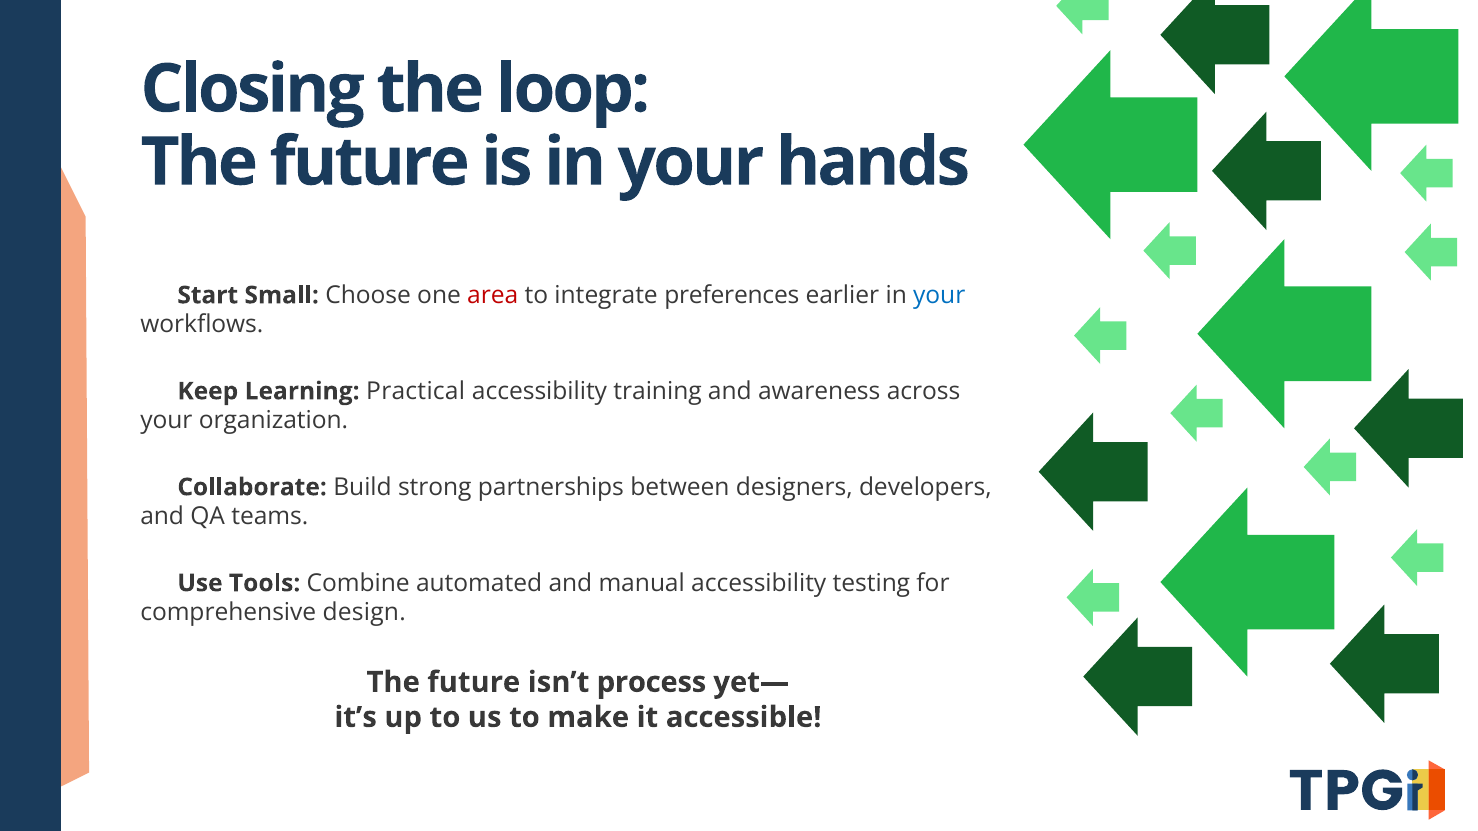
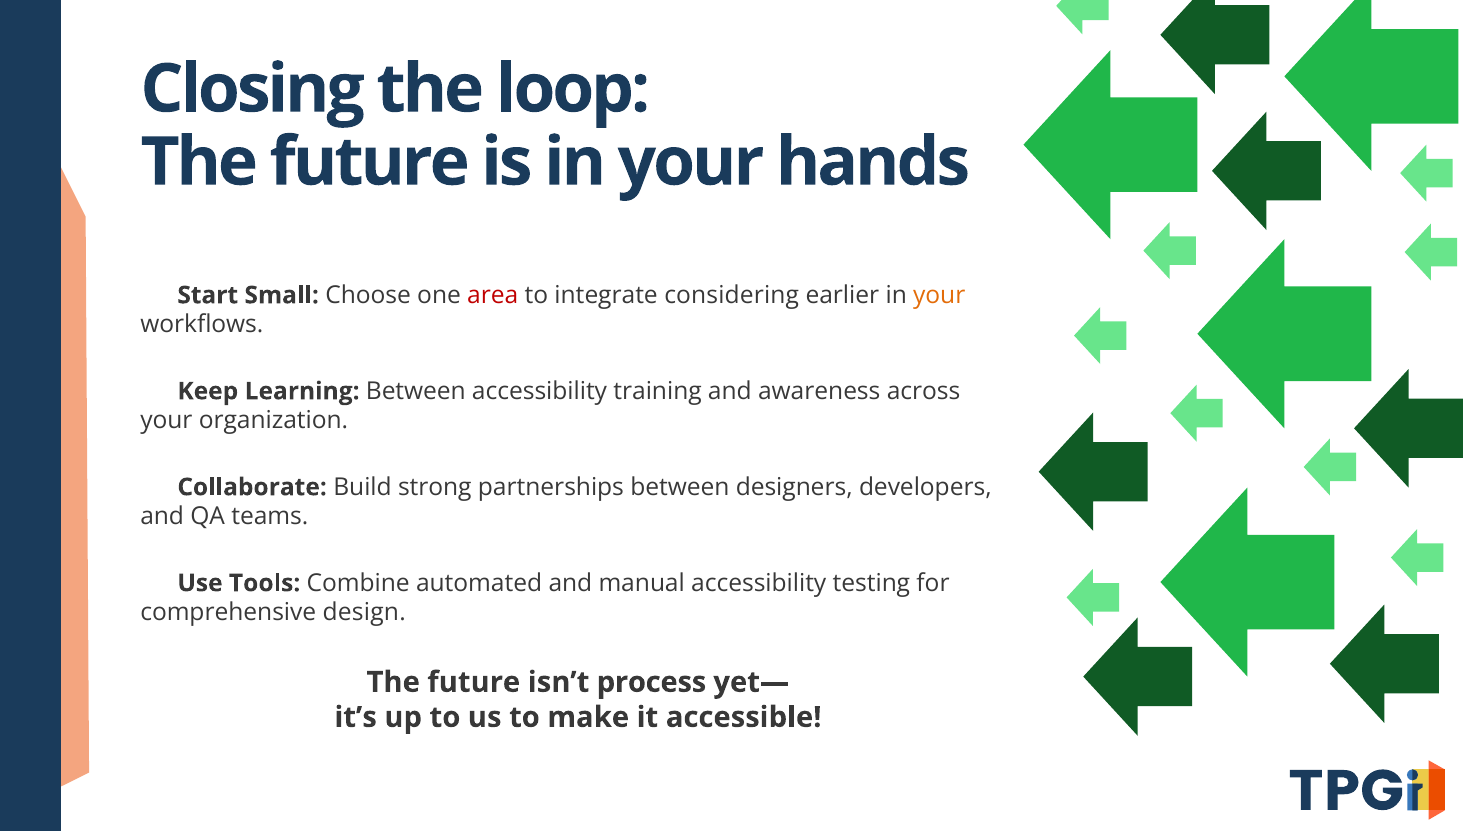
preferences: preferences -> considering
your at (939, 295) colour: blue -> orange
Learning Practical: Practical -> Between
